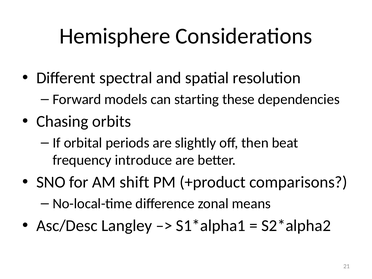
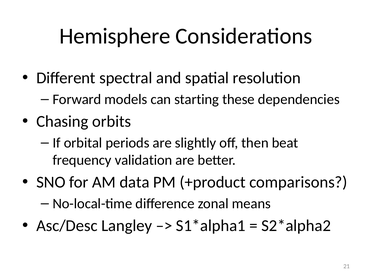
introduce: introduce -> validation
shift: shift -> data
